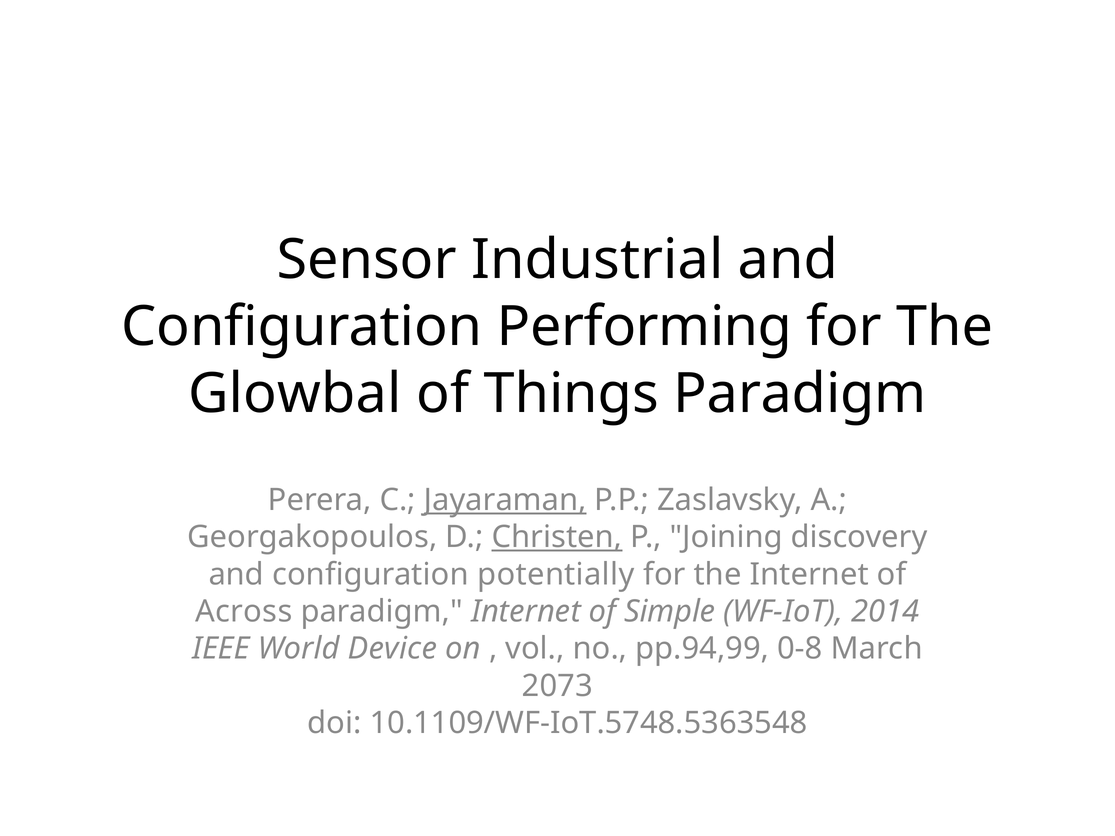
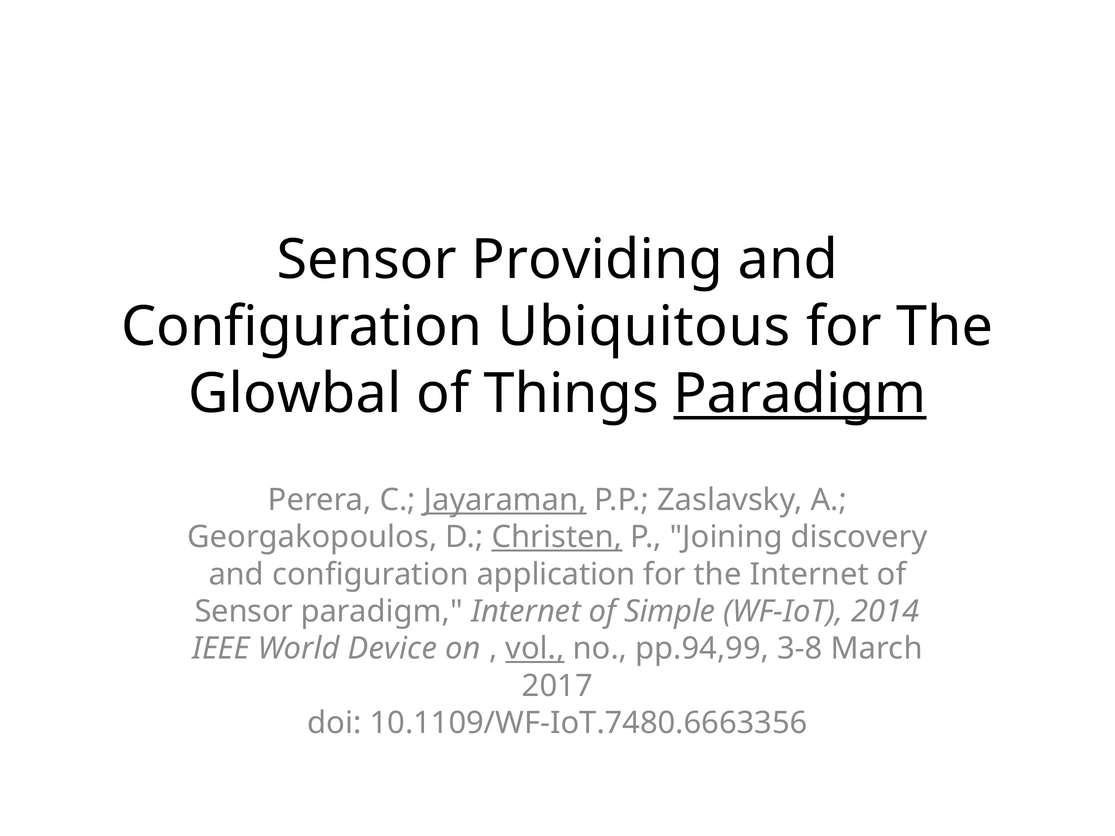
Industrial: Industrial -> Providing
Performing: Performing -> Ubiquitous
Paradigm at (800, 394) underline: none -> present
potentially: potentially -> application
Across at (244, 612): Across -> Sensor
vol underline: none -> present
0-8: 0-8 -> 3-8
2073: 2073 -> 2017
10.1109/WF-IoT.5748.5363548: 10.1109/WF-IoT.5748.5363548 -> 10.1109/WF-IoT.7480.6663356
